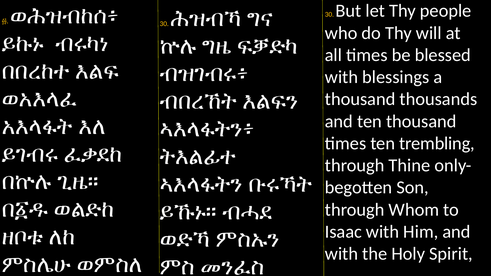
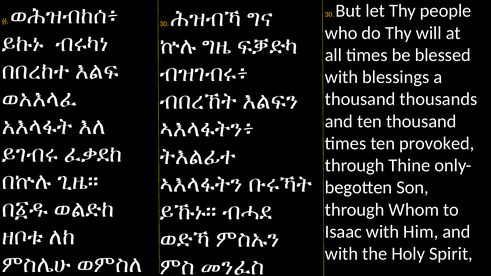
trembling: trembling -> provoked
